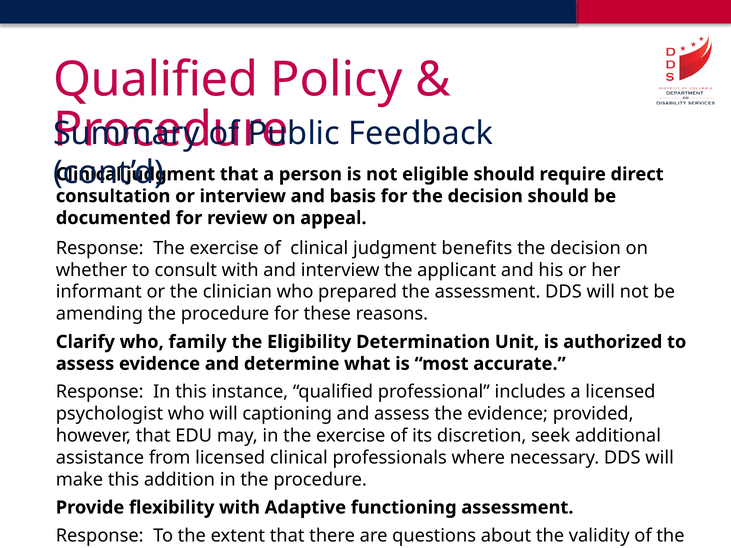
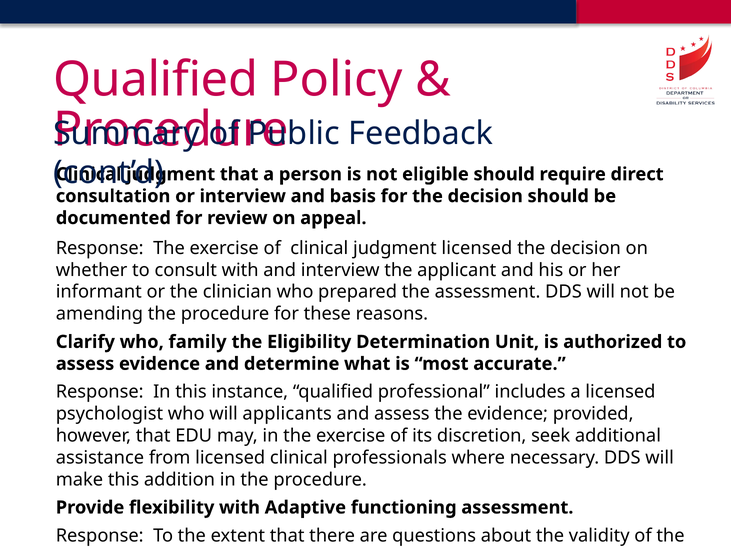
judgment benefits: benefits -> licensed
captioning: captioning -> applicants
